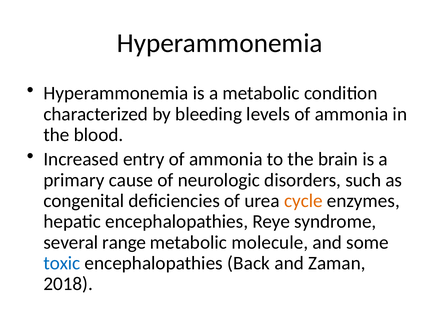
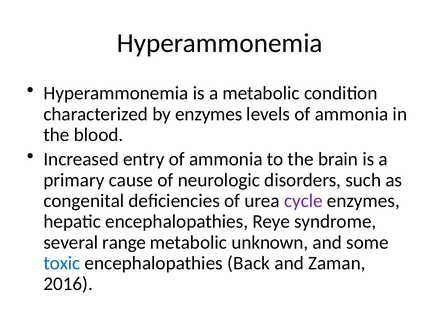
by bleeding: bleeding -> enzymes
cycle colour: orange -> purple
molecule: molecule -> unknown
2018: 2018 -> 2016
